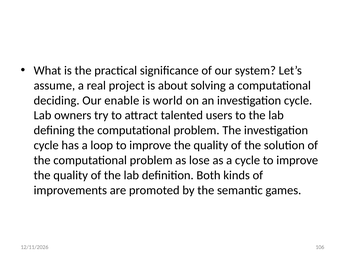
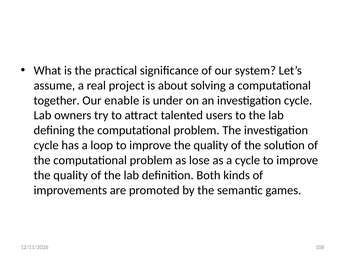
deciding: deciding -> together
world: world -> under
